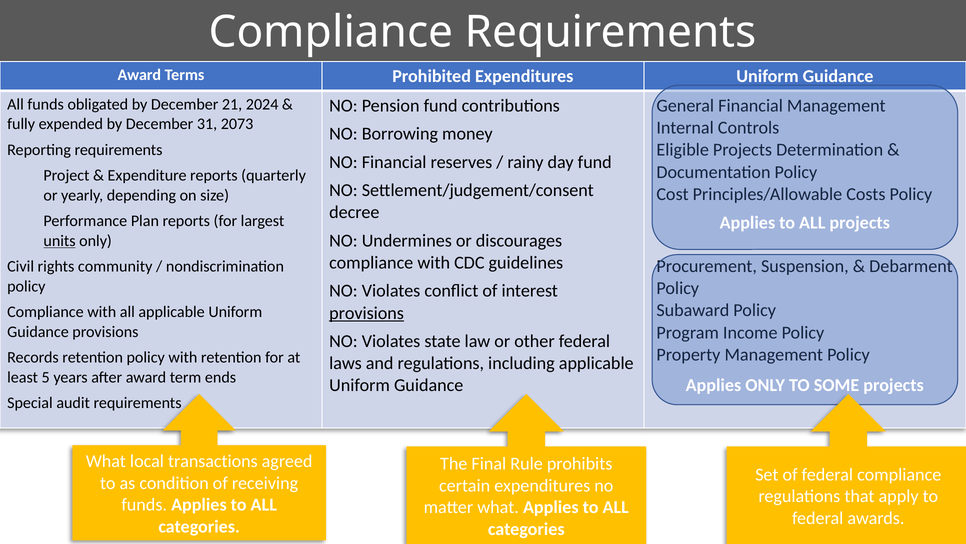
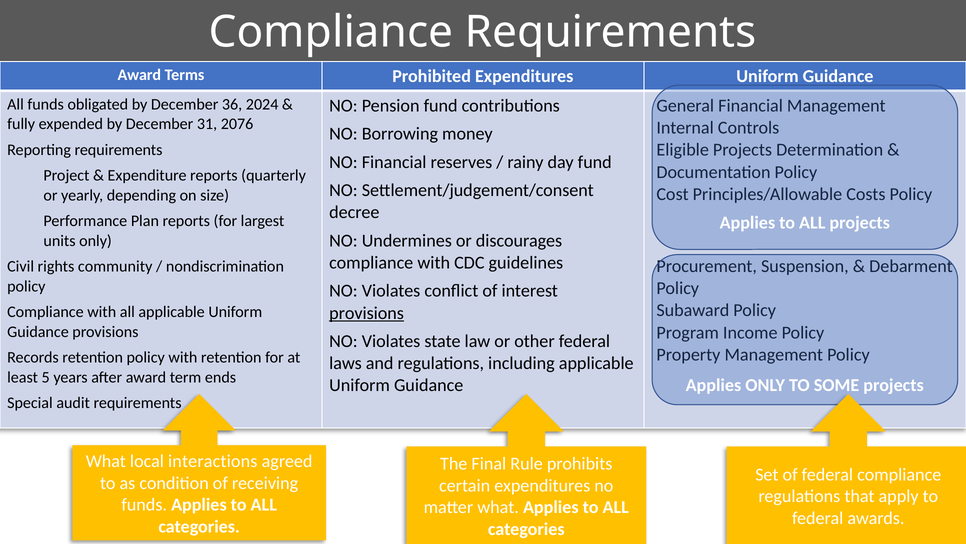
21: 21 -> 36
2073: 2073 -> 2076
units underline: present -> none
transactions: transactions -> interactions
